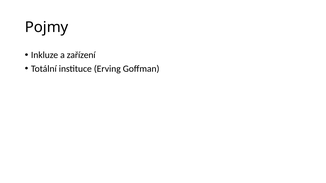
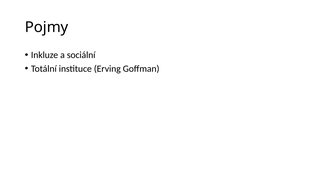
zařízení: zařízení -> sociální
